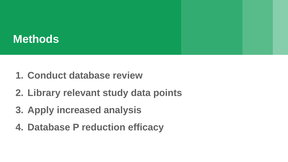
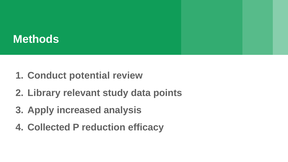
Conduct database: database -> potential
Database at (49, 127): Database -> Collected
